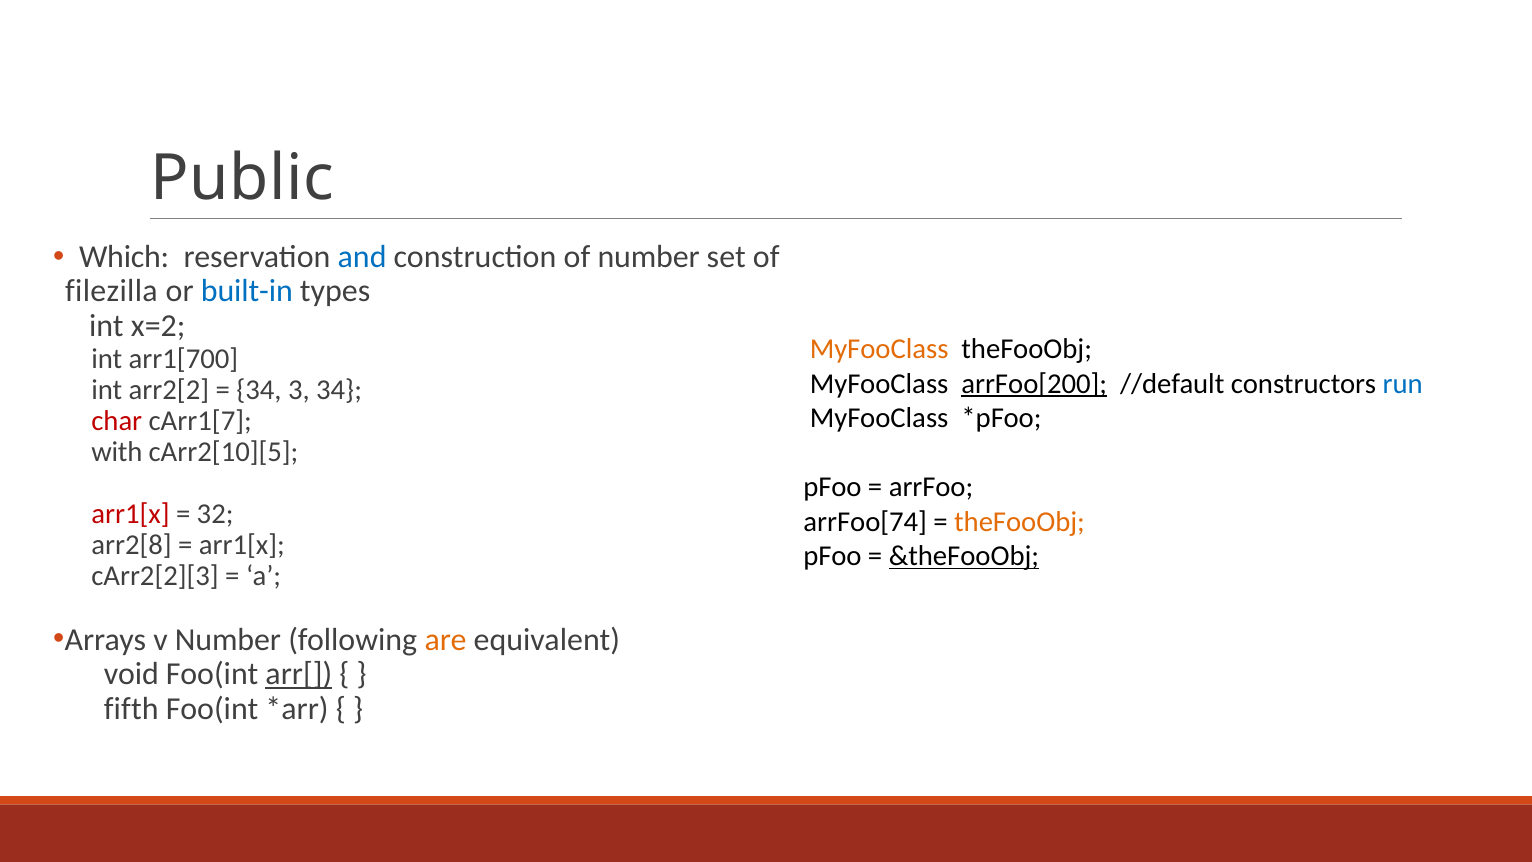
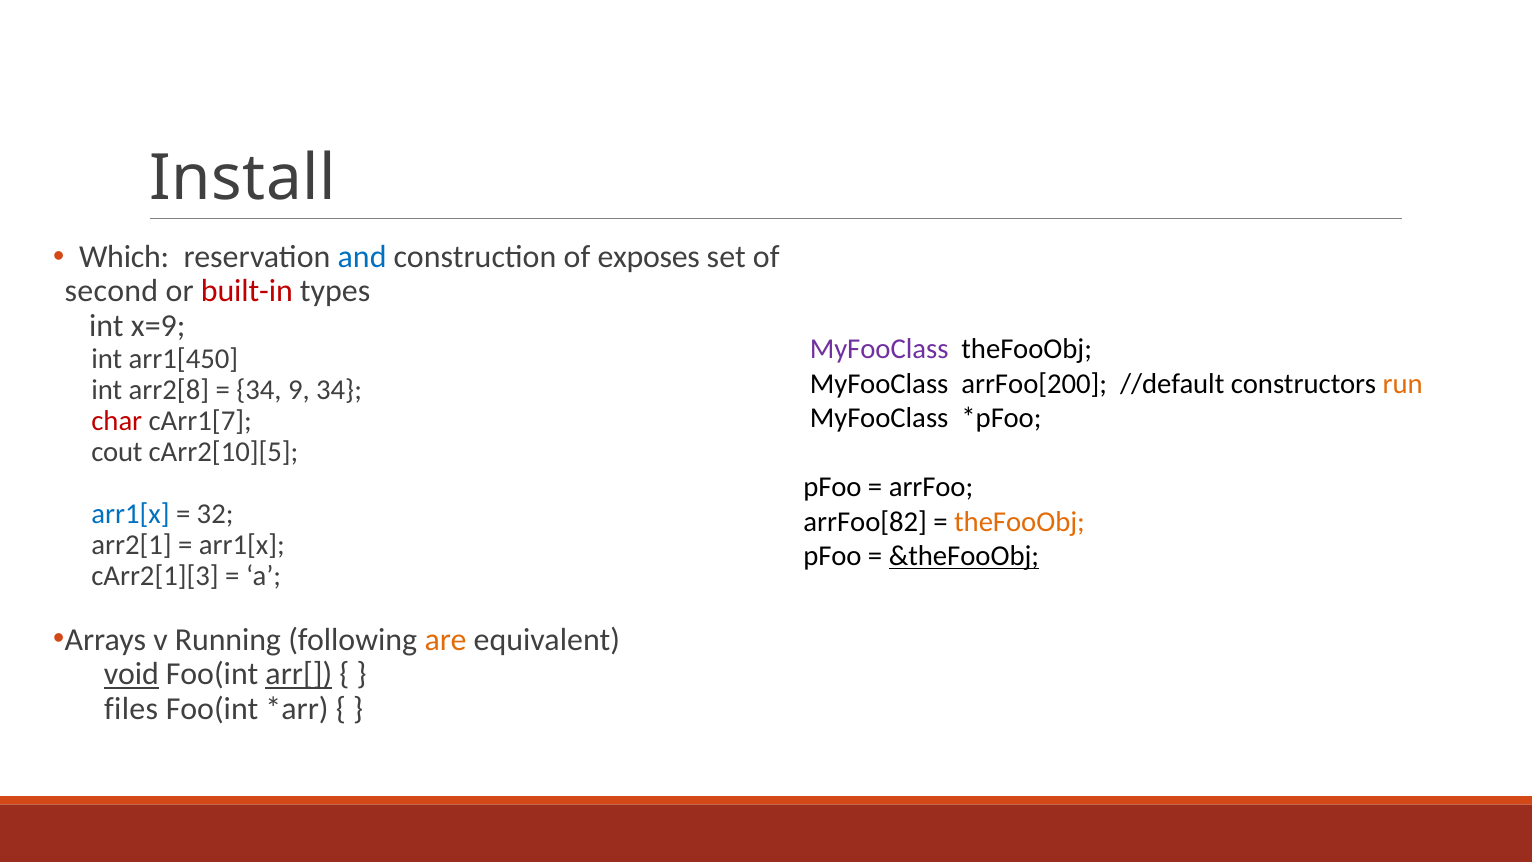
Public: Public -> Install
of number: number -> exposes
filezilla: filezilla -> second
built-in colour: blue -> red
x=2: x=2 -> x=9
MyFooClass at (879, 349) colour: orange -> purple
arr1[700: arr1[700 -> arr1[450
arrFoo[200 underline: present -> none
run colour: blue -> orange
arr2[2: arr2[2 -> arr2[8
3: 3 -> 9
with: with -> cout
arr1[x at (130, 514) colour: red -> blue
arrFoo[74: arrFoo[74 -> arrFoo[82
arr2[8: arr2[8 -> arr2[1
cArr2[2][3: cArr2[2][3 -> cArr2[1][3
v Number: Number -> Running
void underline: none -> present
fifth: fifth -> files
